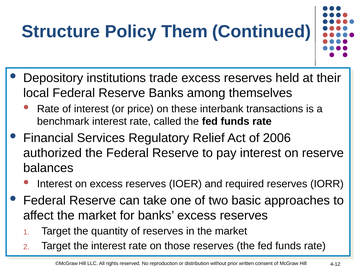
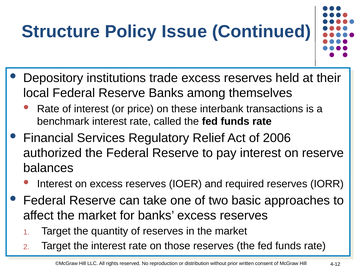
Them: Them -> Issue
